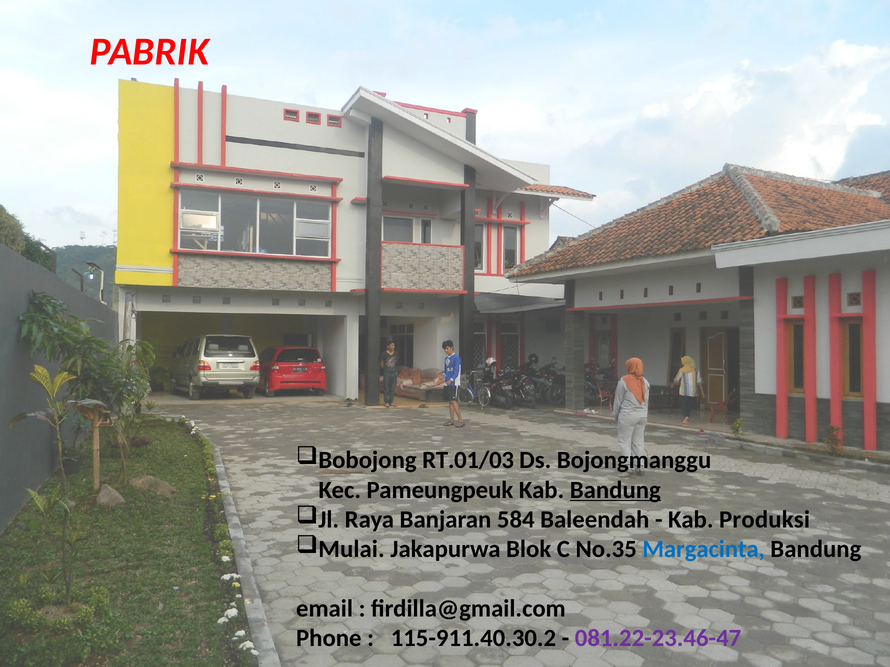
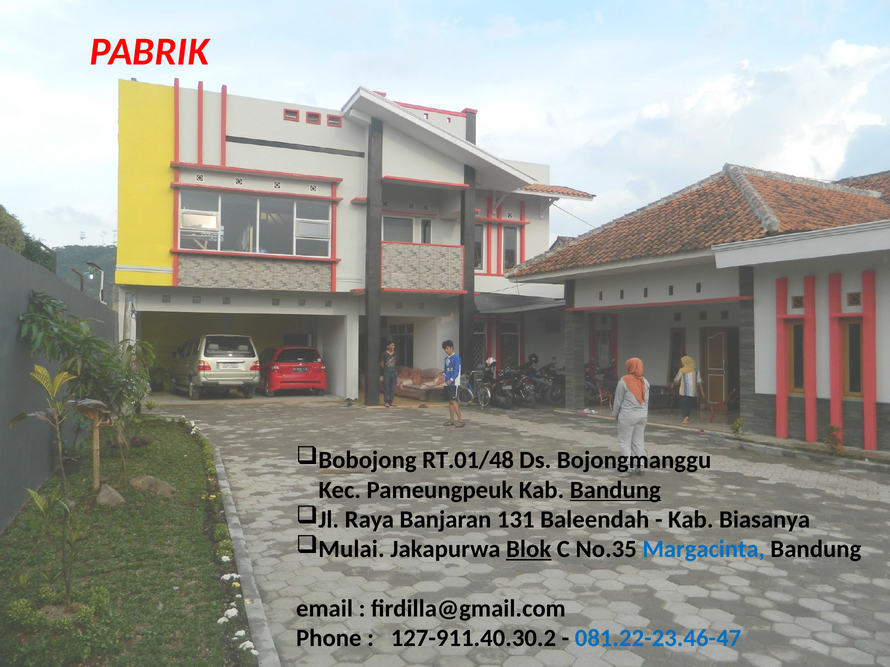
RT.01/03: RT.01/03 -> RT.01/48
584: 584 -> 131
Produksi: Produksi -> Biasanya
Blok underline: none -> present
115-911.40.30.2: 115-911.40.30.2 -> 127-911.40.30.2
081.22-23.46-47 colour: purple -> blue
